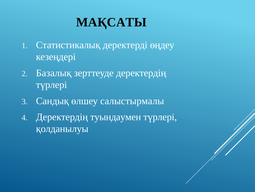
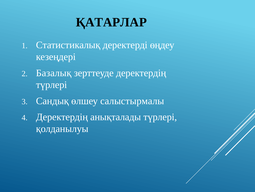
МАҚСАТЫ: МАҚСАТЫ -> ҚАТАРЛАР
туындаумен: туындаумен -> анықталады
